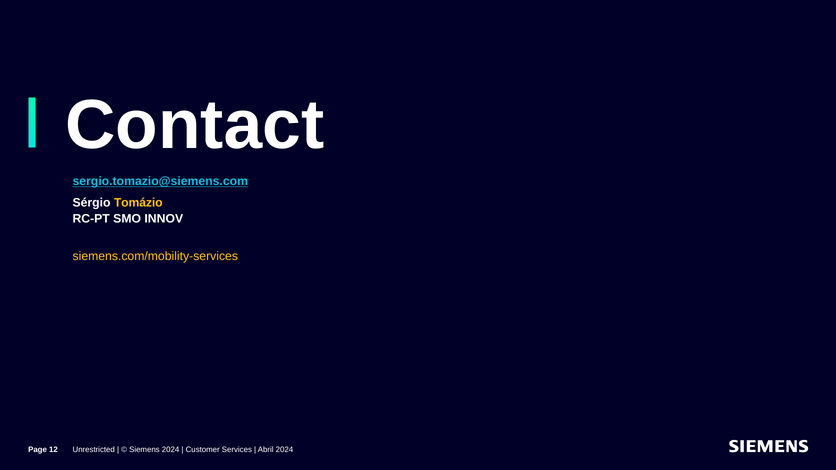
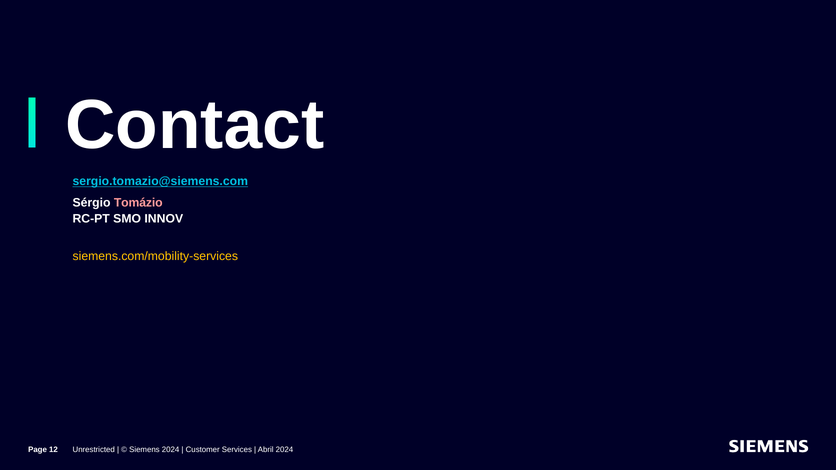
Tomázio colour: yellow -> pink
